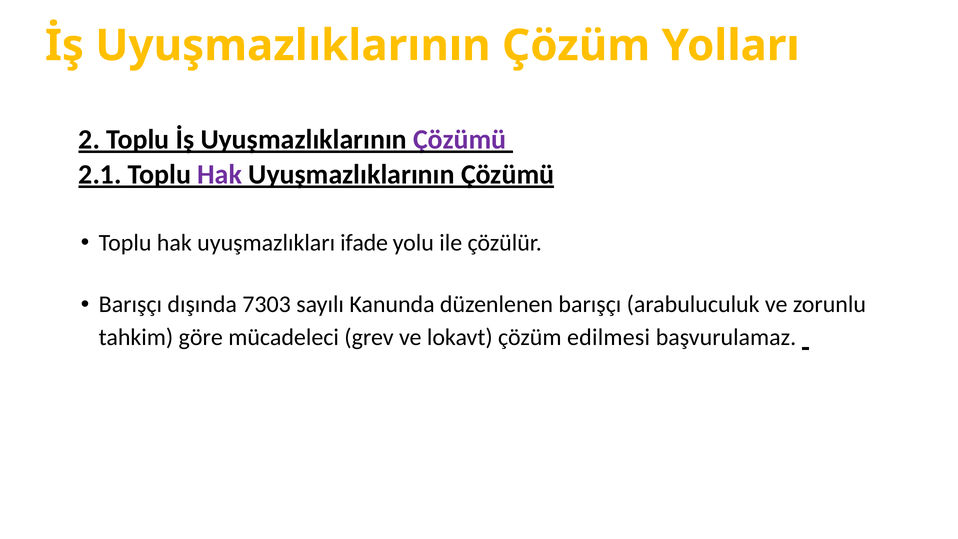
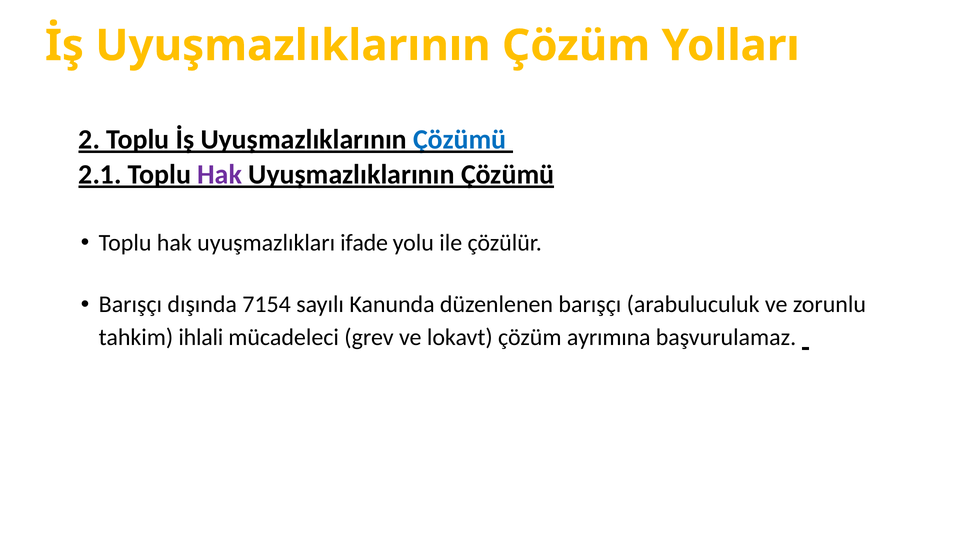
Çözümü at (460, 140) colour: purple -> blue
7303: 7303 -> 7154
göre: göre -> ihlali
edilmesi: edilmesi -> ayrımına
